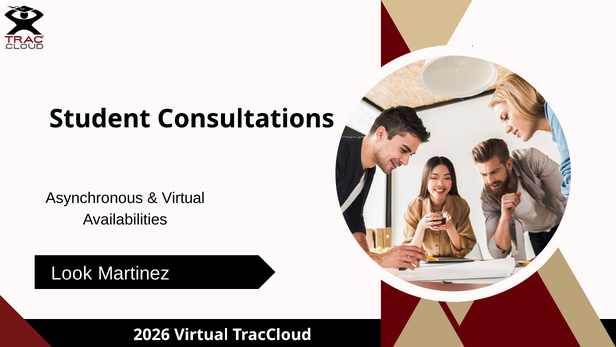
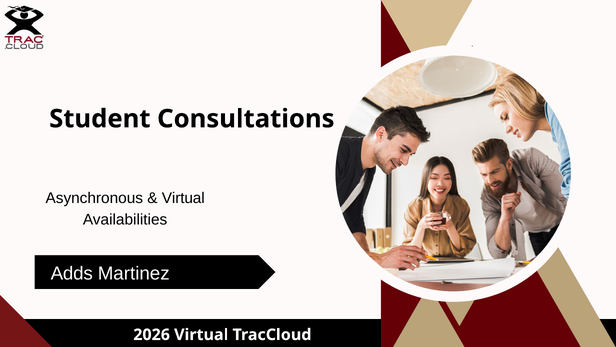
Look: Look -> Adds
